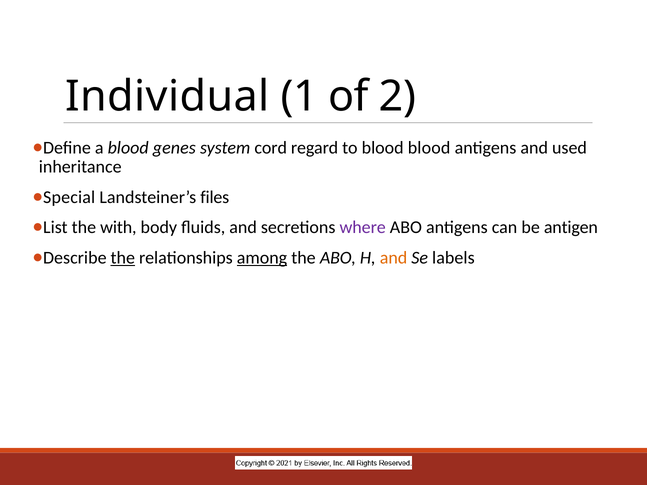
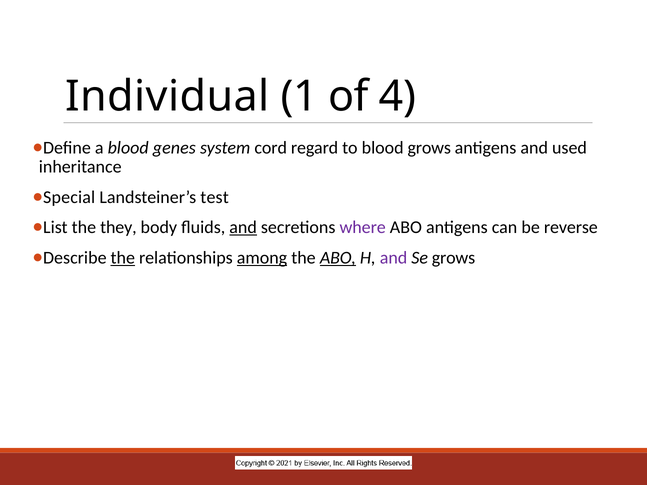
2: 2 -> 4
blood blood: blood -> grows
files: files -> test
with: with -> they
and at (243, 228) underline: none -> present
antigen: antigen -> reverse
ABO at (338, 258) underline: none -> present
and at (394, 258) colour: orange -> purple
Se labels: labels -> grows
